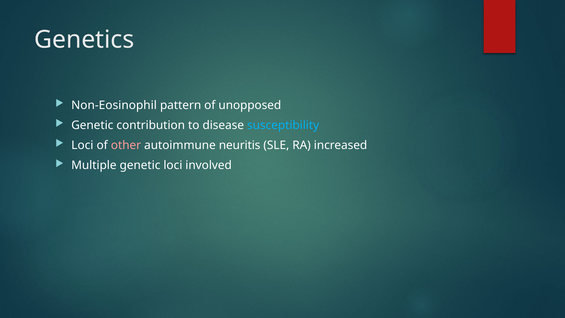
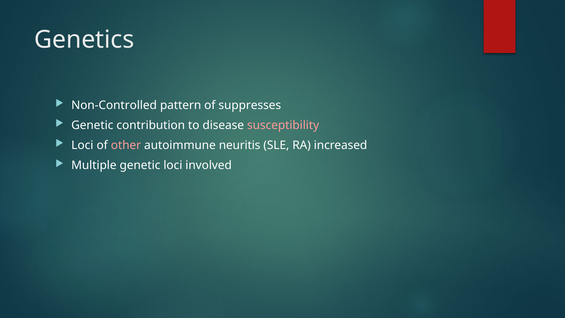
Non-Eosinophil: Non-Eosinophil -> Non-Controlled
unopposed: unopposed -> suppresses
susceptibility colour: light blue -> pink
